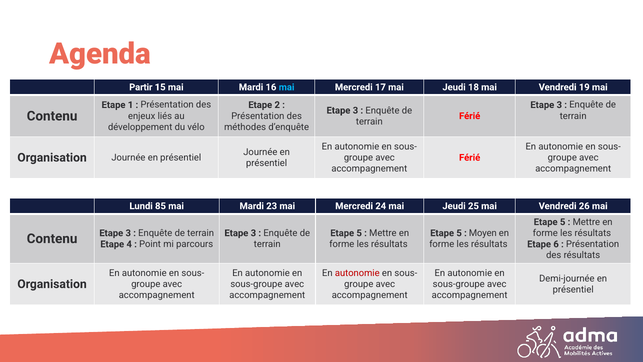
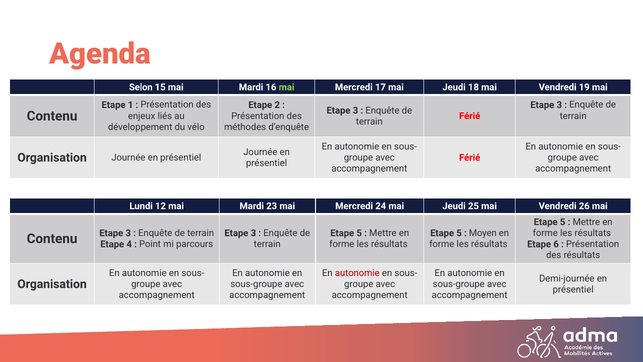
Partir: Partir -> Selon
mai at (287, 87) colour: light blue -> light green
85: 85 -> 12
